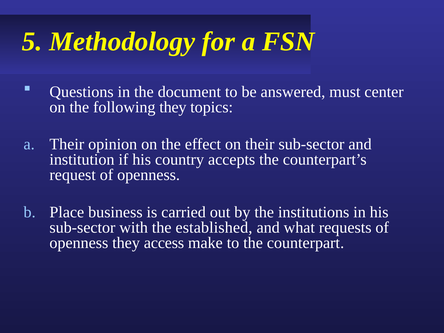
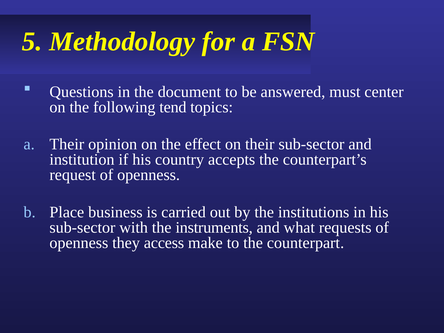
following they: they -> tend
established: established -> instruments
